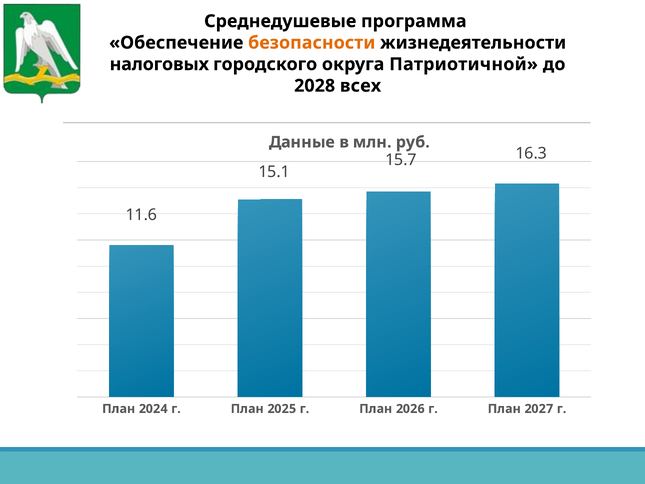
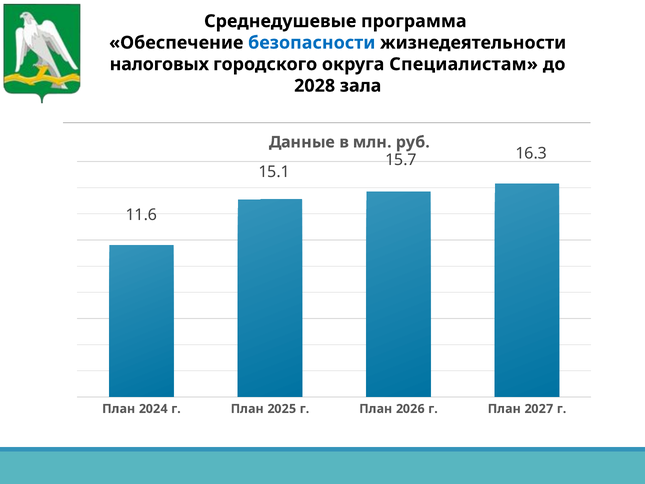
безопасности colour: orange -> blue
Патриотичной: Патриотичной -> Специалистам
всех: всех -> зала
